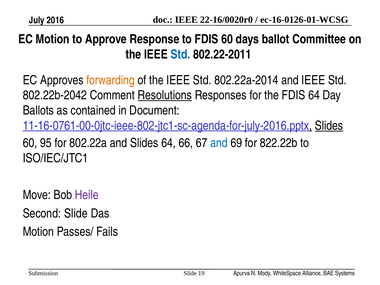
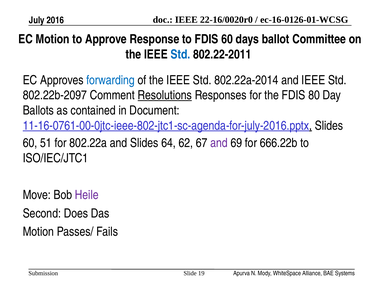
forwarding colour: orange -> blue
802.22b-2042: 802.22b-2042 -> 802.22b-2097
FDIS 64: 64 -> 80
Slides at (329, 126) underline: present -> none
95: 95 -> 51
66: 66 -> 62
and at (219, 143) colour: blue -> purple
822.22b: 822.22b -> 666.22b
Second Slide: Slide -> Does
